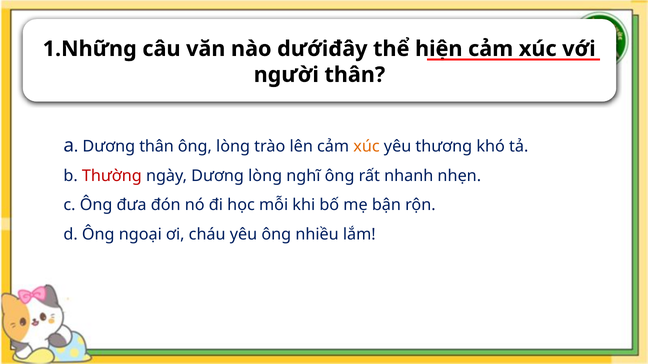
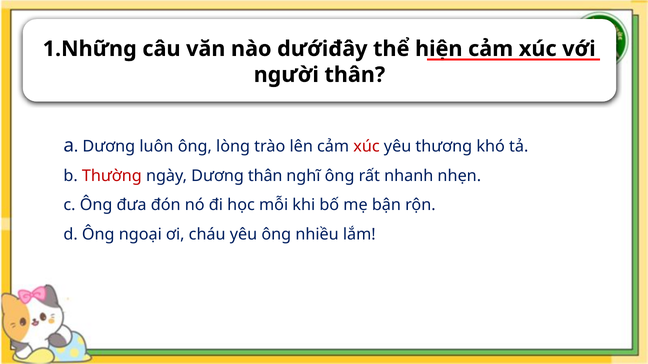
Dương thân: thân -> luôn
xúc at (366, 147) colour: orange -> red
Dương lòng: lòng -> thân
